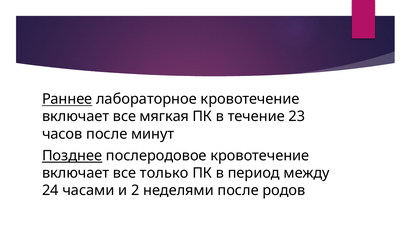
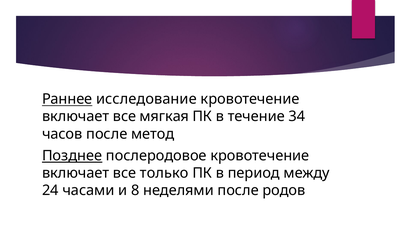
лабораторное: лабораторное -> исследование
23: 23 -> 34
минут: минут -> метод
2: 2 -> 8
